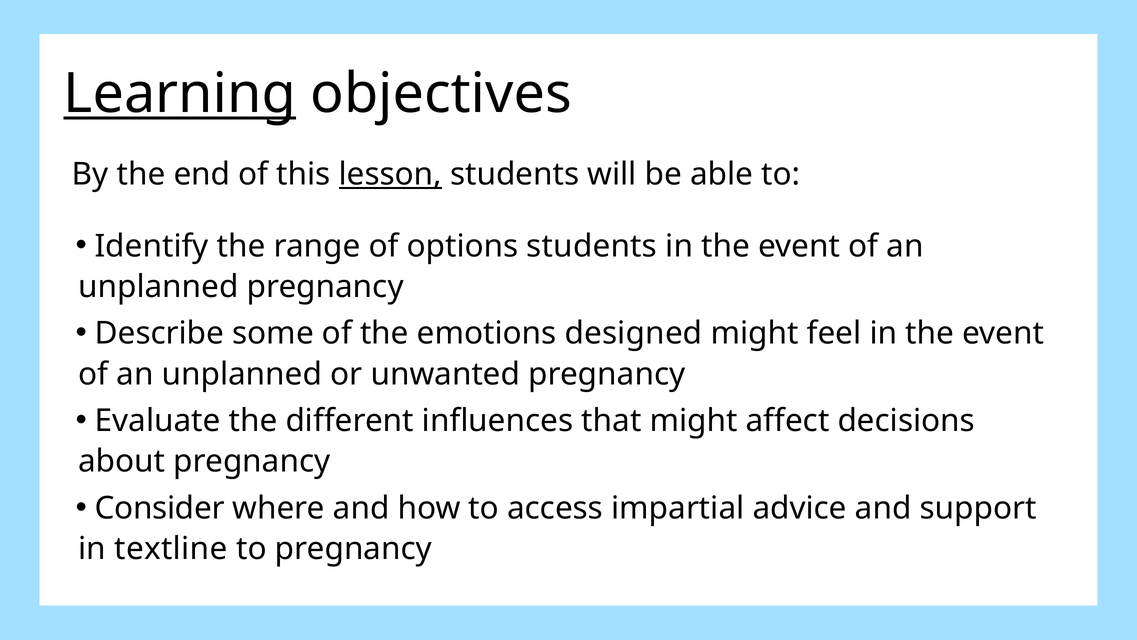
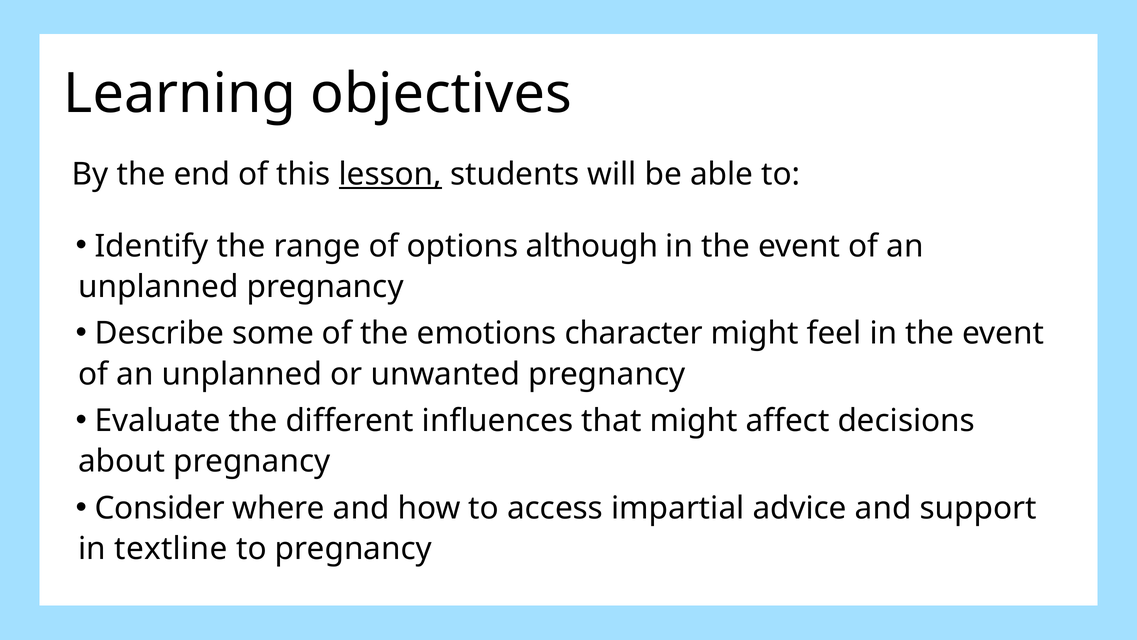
Learning underline: present -> none
options students: students -> although
designed: designed -> character
